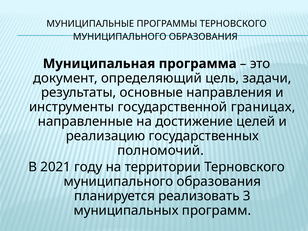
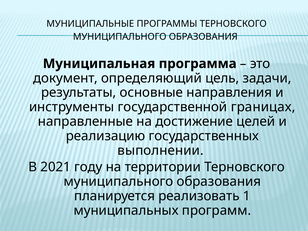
полномочий: полномочий -> выполнении
3: 3 -> 1
